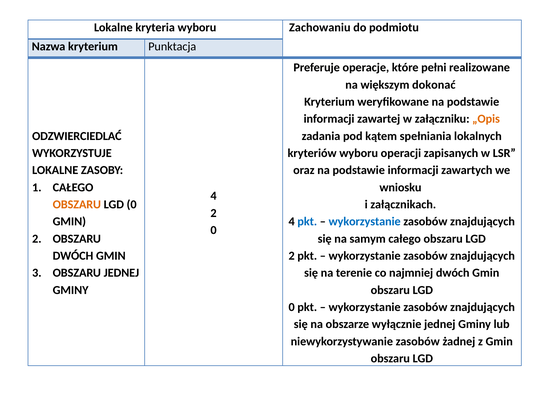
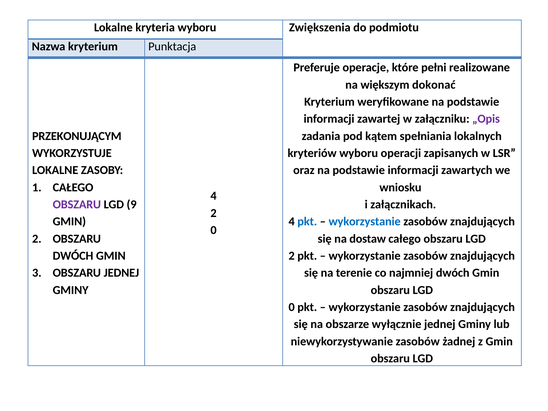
Zachowaniu: Zachowaniu -> Zwiększenia
„Opis colour: orange -> purple
ODZWIERCIEDLAĆ: ODZWIERCIEDLAĆ -> PRZEKONUJĄCYM
OBSZARU at (77, 204) colour: orange -> purple
0 at (132, 204): 0 -> 9
samym: samym -> dostaw
